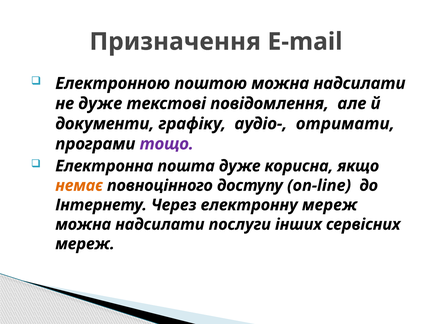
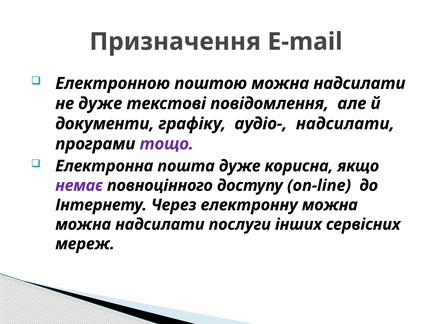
аудіо- отримати: отримати -> надсилати
немає colour: orange -> purple
електронну мереж: мереж -> можна
